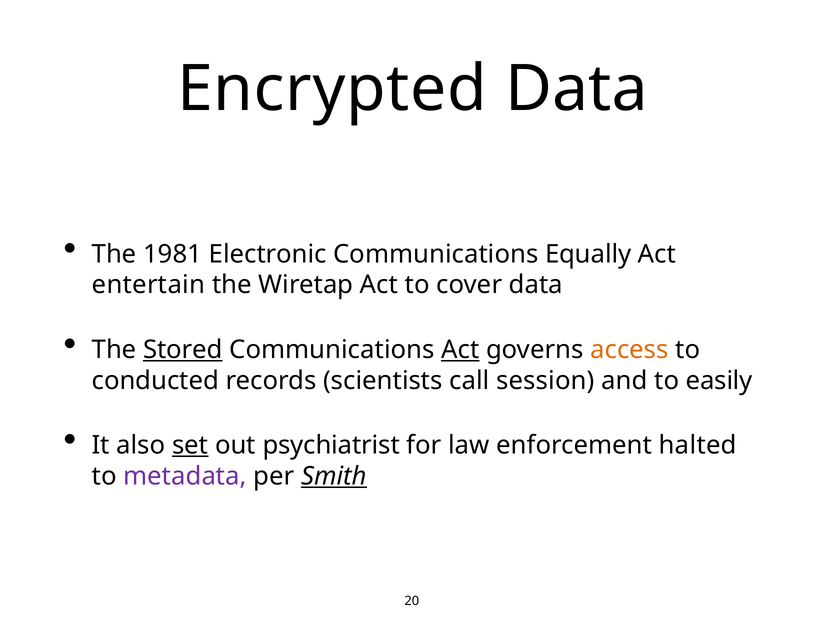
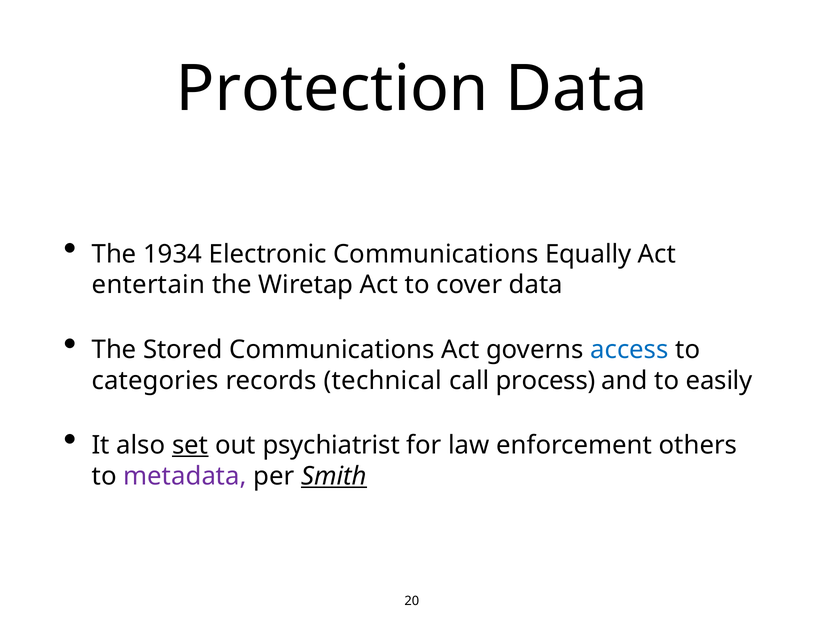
Encrypted: Encrypted -> Protection
1981: 1981 -> 1934
Stored underline: present -> none
Act at (460, 350) underline: present -> none
access colour: orange -> blue
conducted: conducted -> categories
scientists: scientists -> technical
session: session -> process
halted: halted -> others
